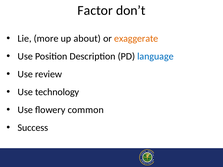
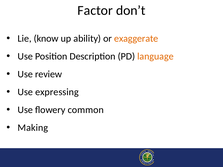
more: more -> know
about: about -> ability
language colour: blue -> orange
technology: technology -> expressing
Success: Success -> Making
